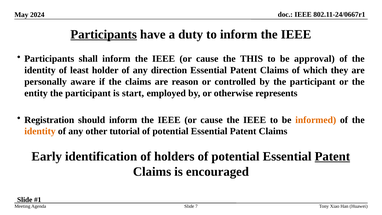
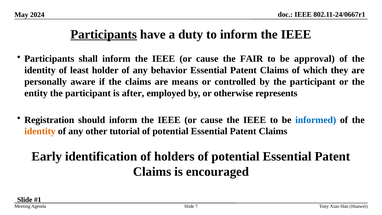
THIS: THIS -> FAIR
direction: direction -> behavior
reason: reason -> means
start: start -> after
informed colour: orange -> blue
Patent at (332, 156) underline: present -> none
